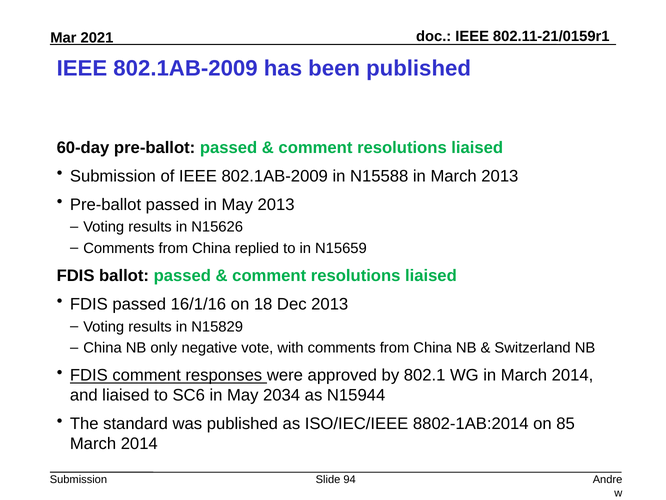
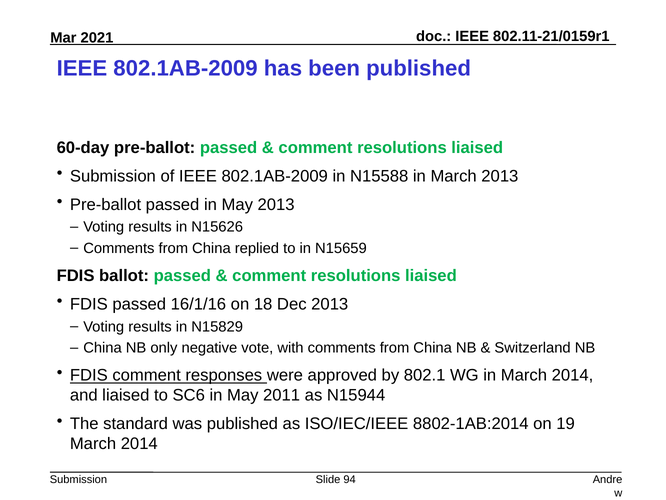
2034: 2034 -> 2011
85: 85 -> 19
